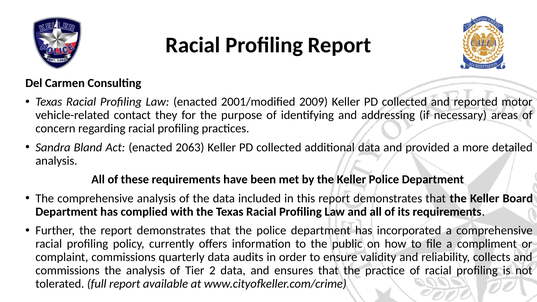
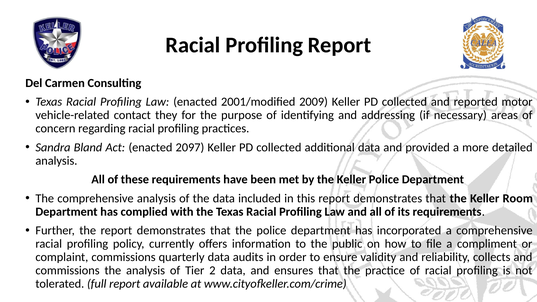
2063: 2063 -> 2097
Board: Board -> Room
